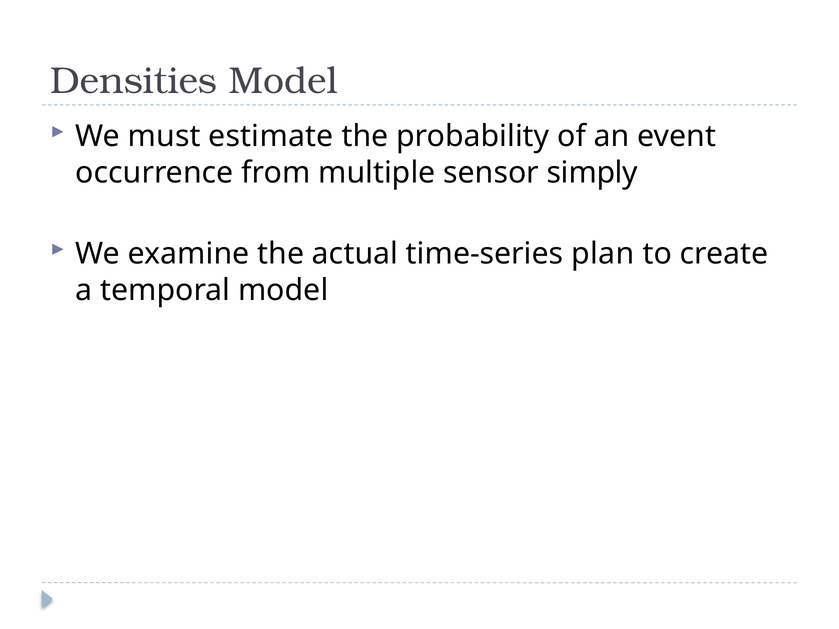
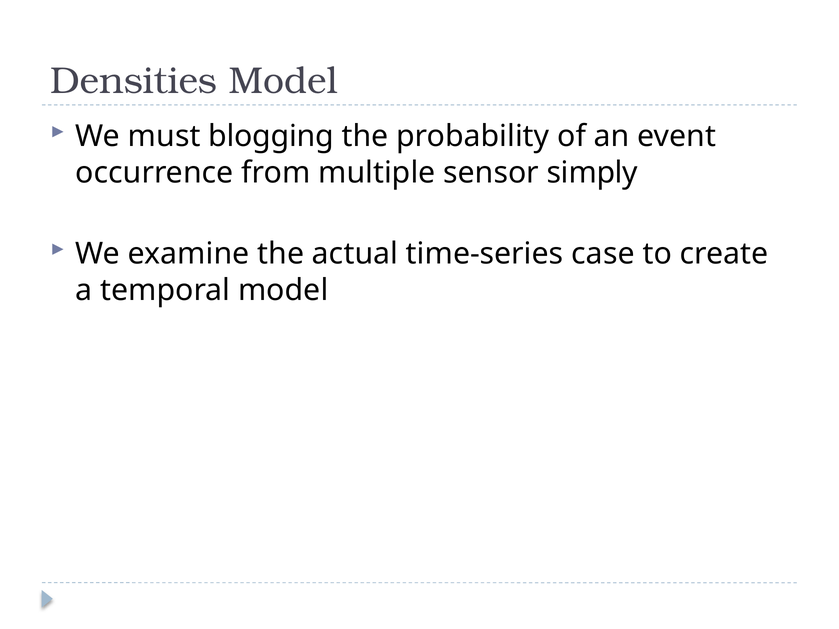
estimate: estimate -> blogging
plan: plan -> case
